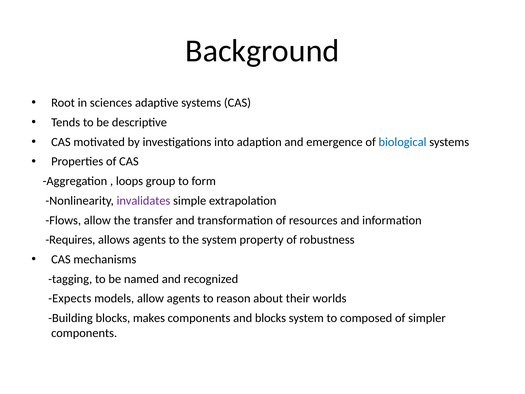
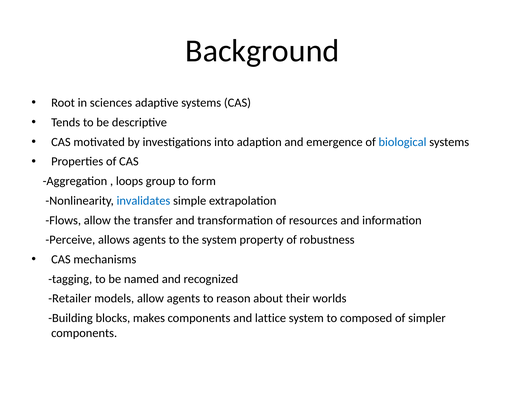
invalidates colour: purple -> blue
Requires: Requires -> Perceive
Expects: Expects -> Retailer
and blocks: blocks -> lattice
